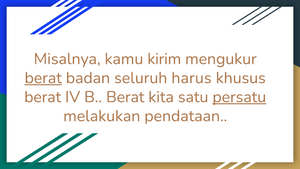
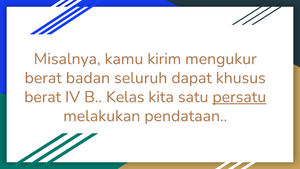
berat at (43, 78) underline: present -> none
harus: harus -> dapat
B Berat: Berat -> Kelas
